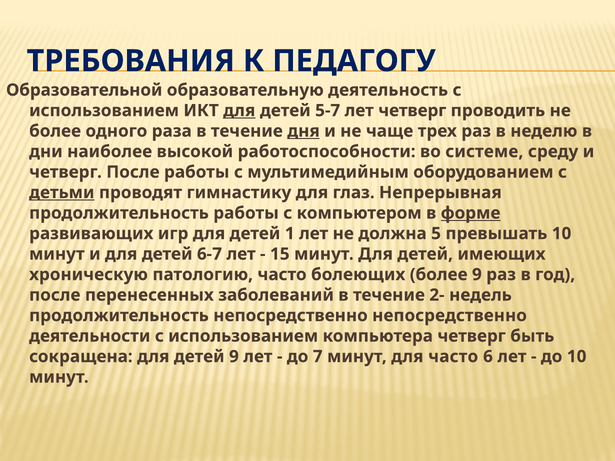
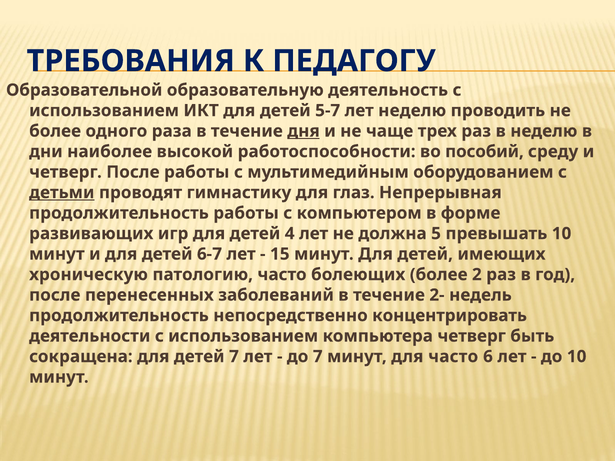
для at (239, 111) underline: present -> none
лет четверг: четверг -> неделю
системе: системе -> пособий
форме underline: present -> none
1: 1 -> 4
более 9: 9 -> 2
непосредственно непосредственно: непосредственно -> концентрировать
детей 9: 9 -> 7
